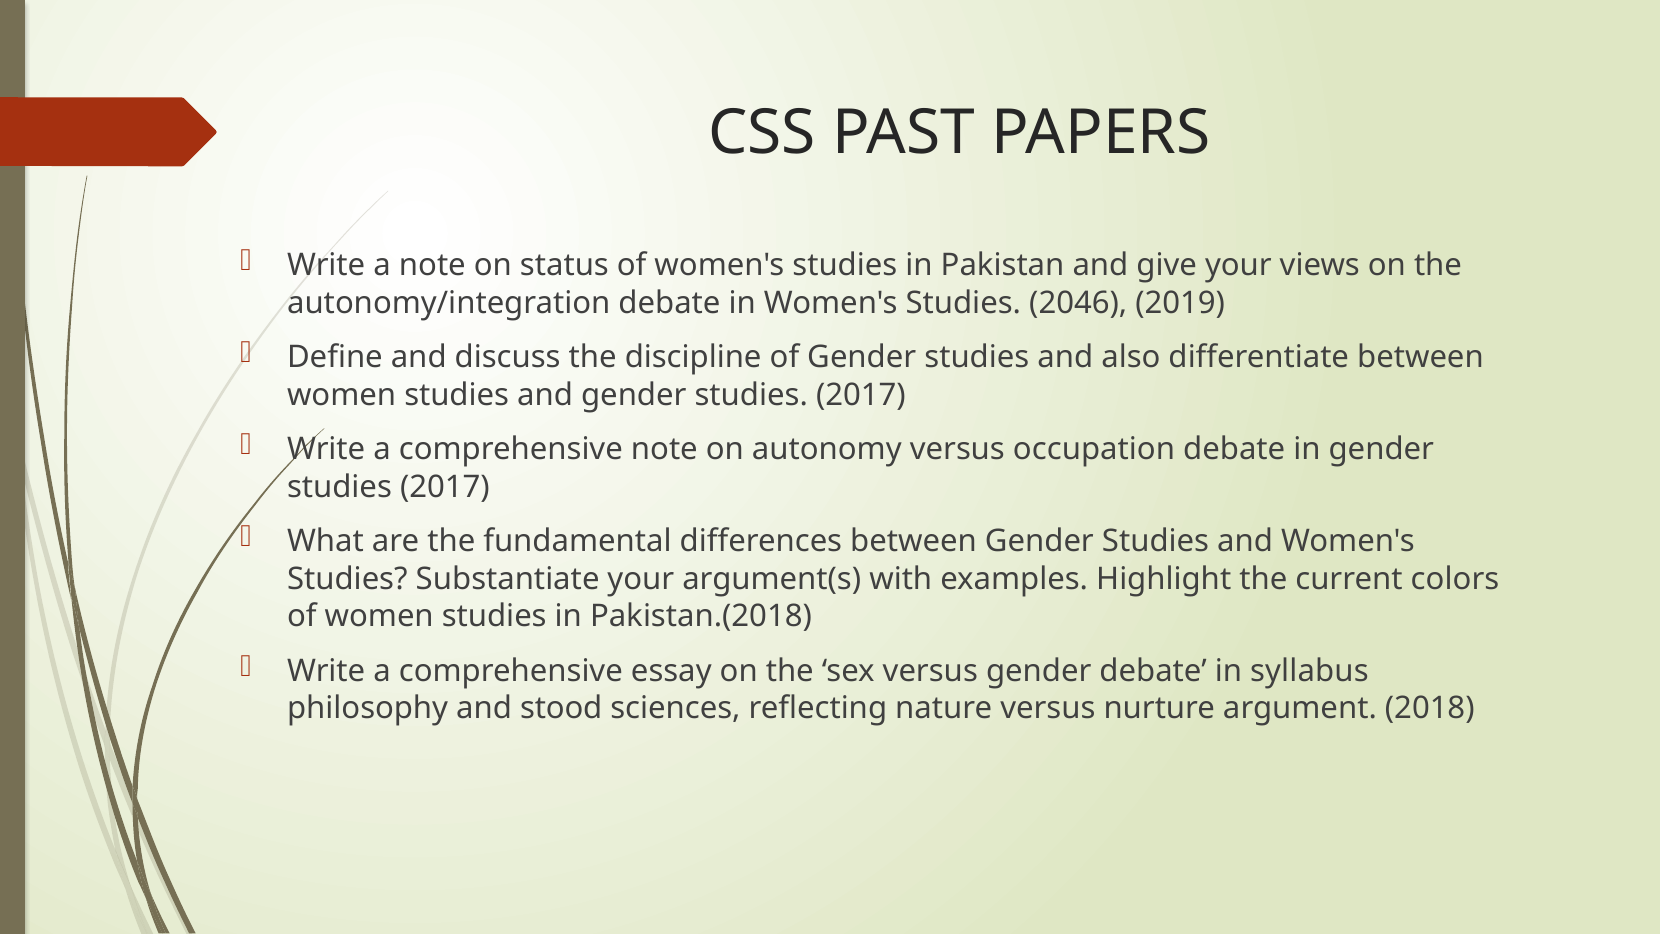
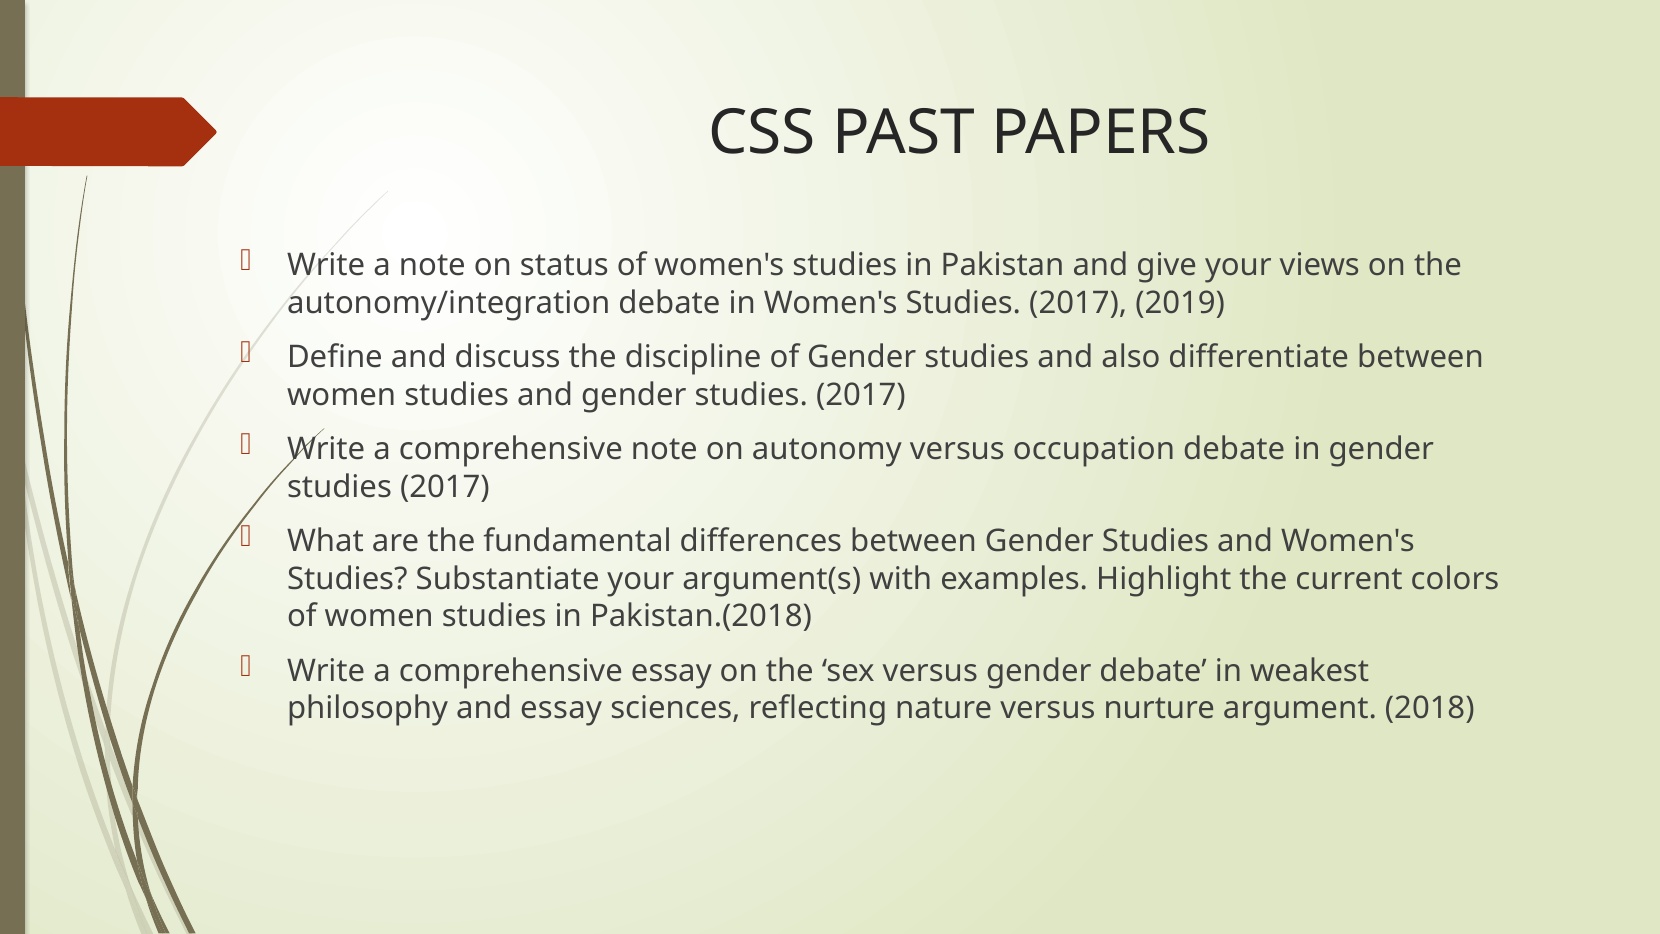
Women's Studies 2046: 2046 -> 2017
syllabus: syllabus -> weakest
and stood: stood -> essay
